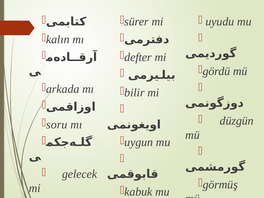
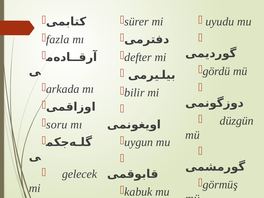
kalın: kalın -> fazla
